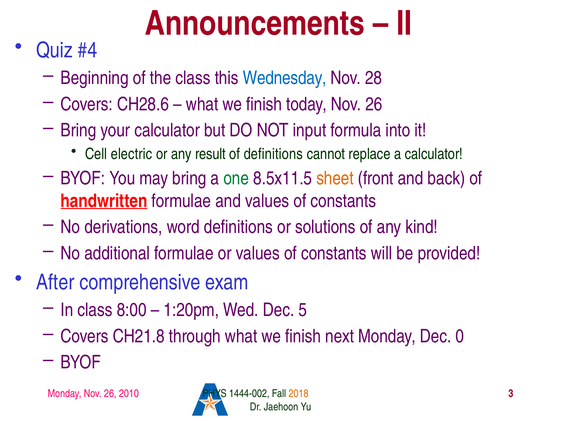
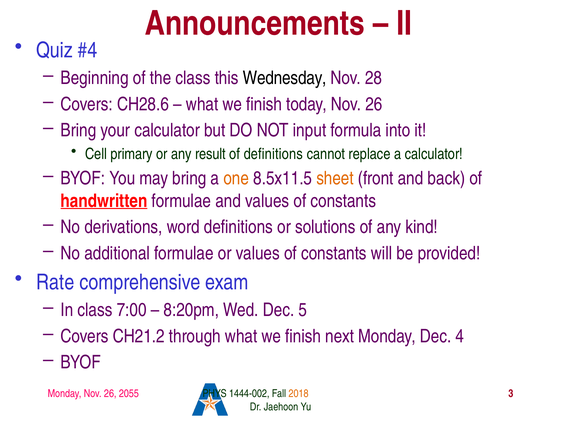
Wednesday colour: blue -> black
electric: electric -> primary
one colour: green -> orange
After: After -> Rate
8:00: 8:00 -> 7:00
1:20pm: 1:20pm -> 8:20pm
CH21.8: CH21.8 -> CH21.2
0: 0 -> 4
2010: 2010 -> 2055
